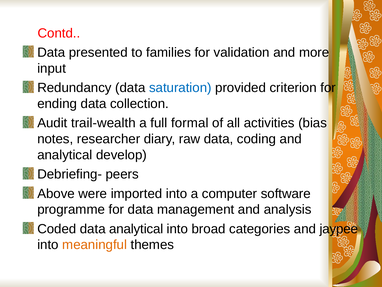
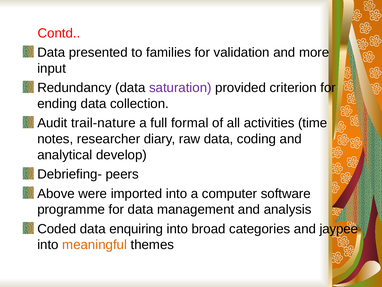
saturation colour: blue -> purple
trail-wealth: trail-wealth -> trail-nature
bias: bias -> time
data analytical: analytical -> enquiring
